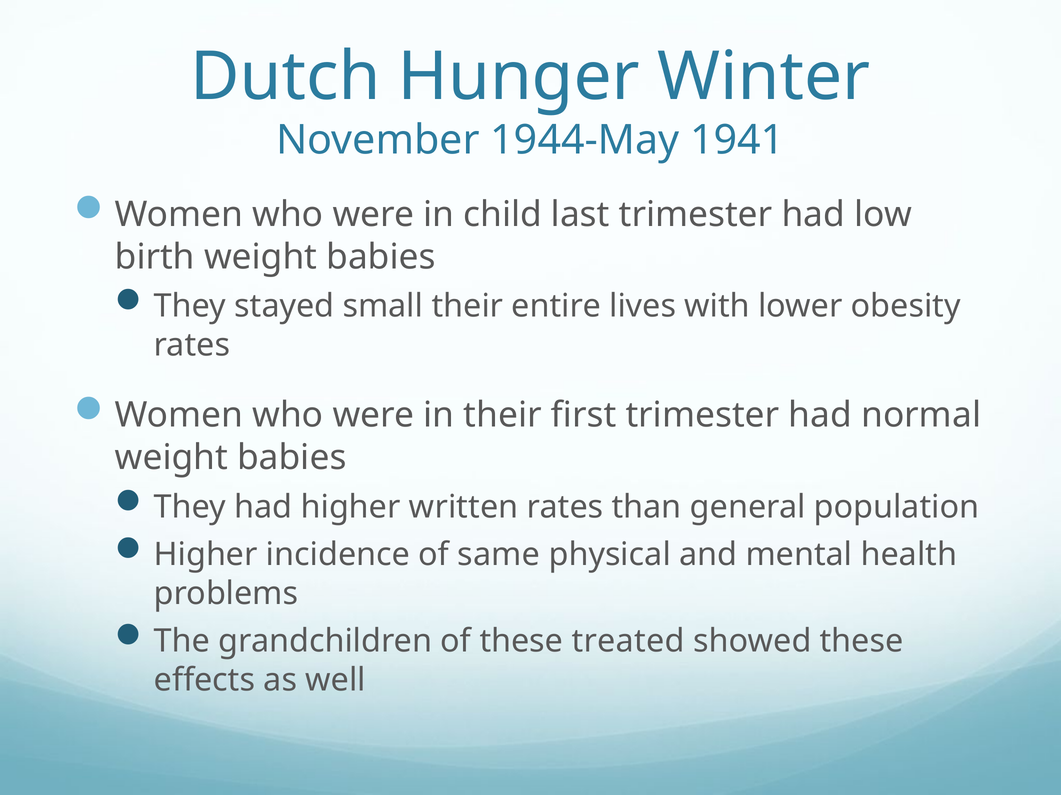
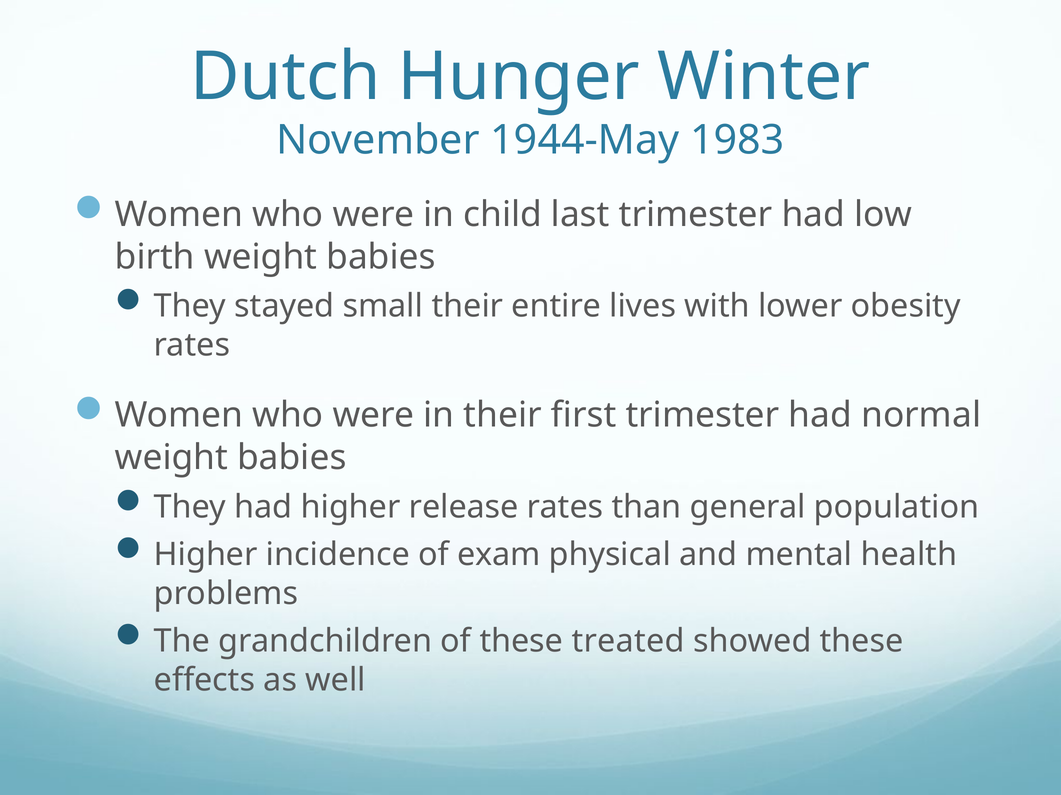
1941: 1941 -> 1983
written: written -> release
same: same -> exam
